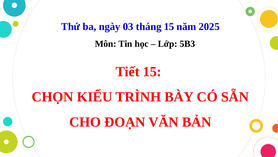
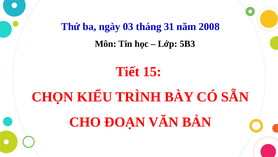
tháng 15: 15 -> 31
2025: 2025 -> 2008
